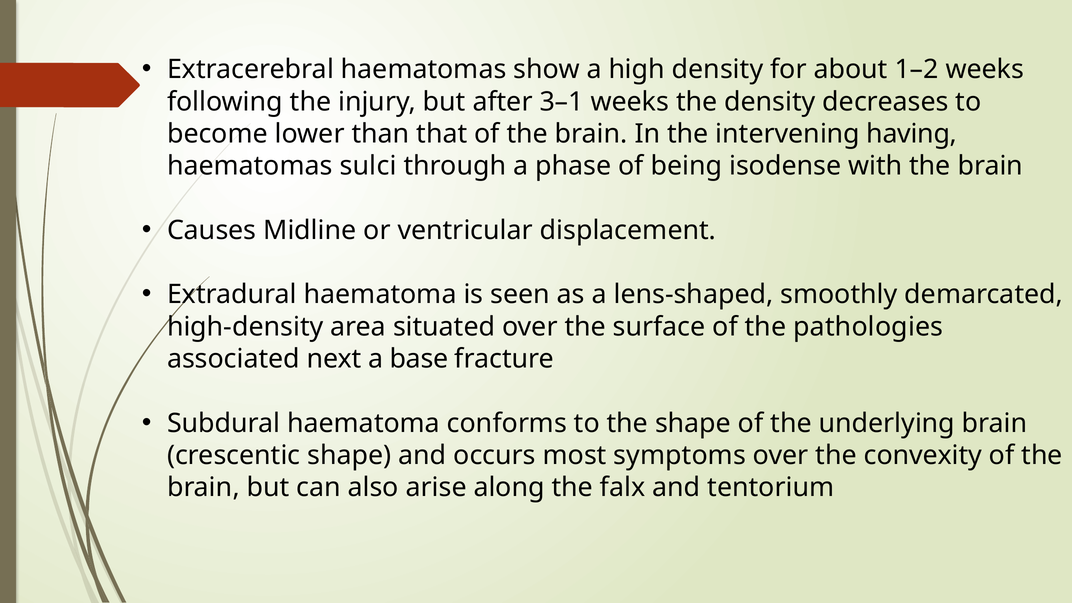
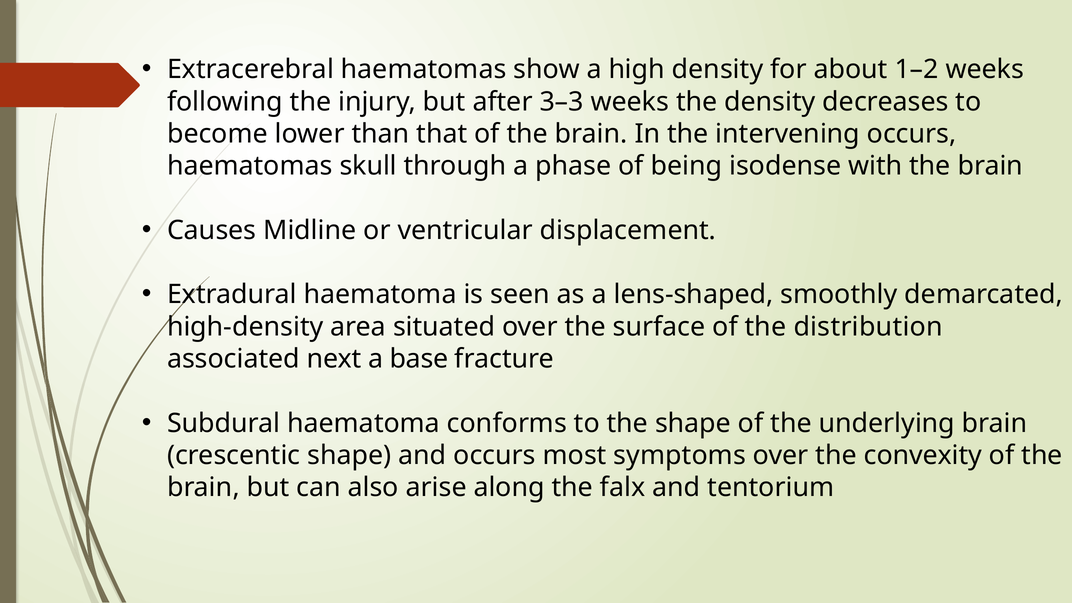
3–1: 3–1 -> 3–3
intervening having: having -> occurs
sulci: sulci -> skull
pathologies: pathologies -> distribution
